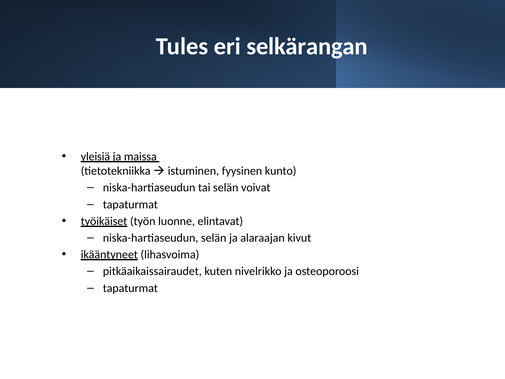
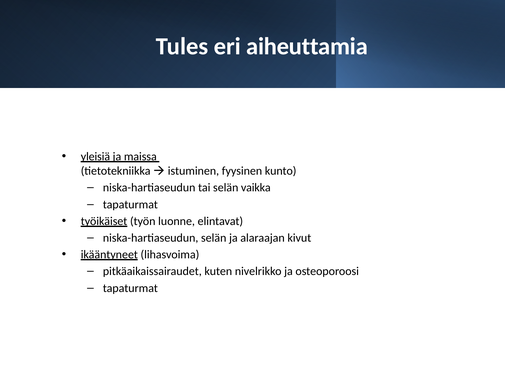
selkärangan: selkärangan -> aiheuttamia
voivat: voivat -> vaikka
